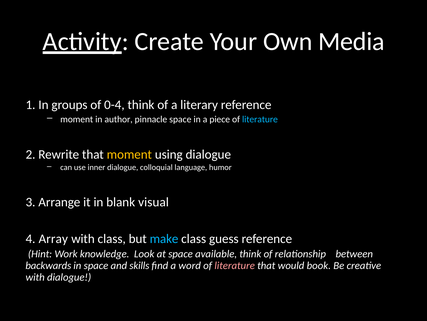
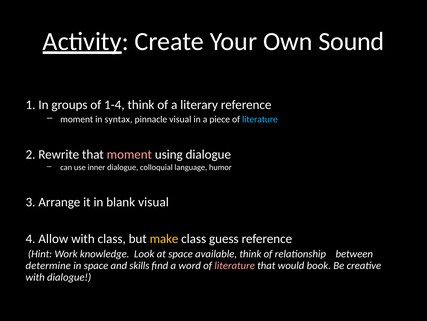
Media: Media -> Sound
0-4: 0-4 -> 1-4
author: author -> syntax
pinnacle space: space -> visual
moment at (129, 154) colour: yellow -> pink
Array: Array -> Allow
make colour: light blue -> yellow
backwards: backwards -> determine
